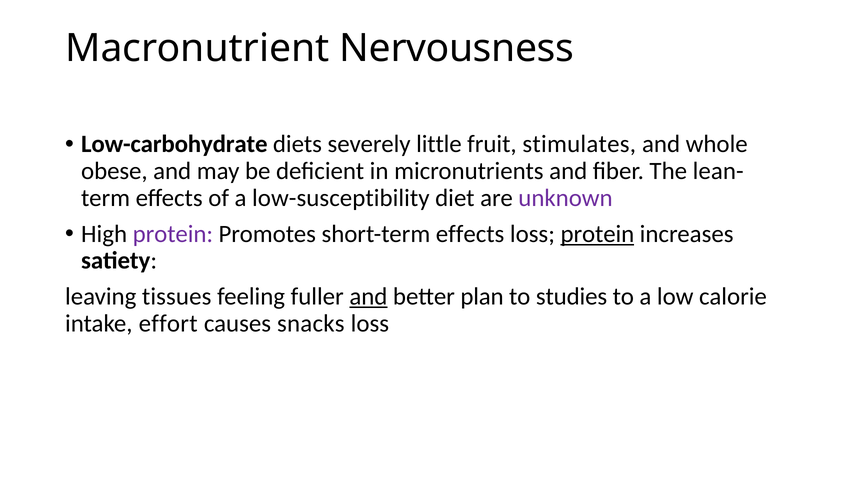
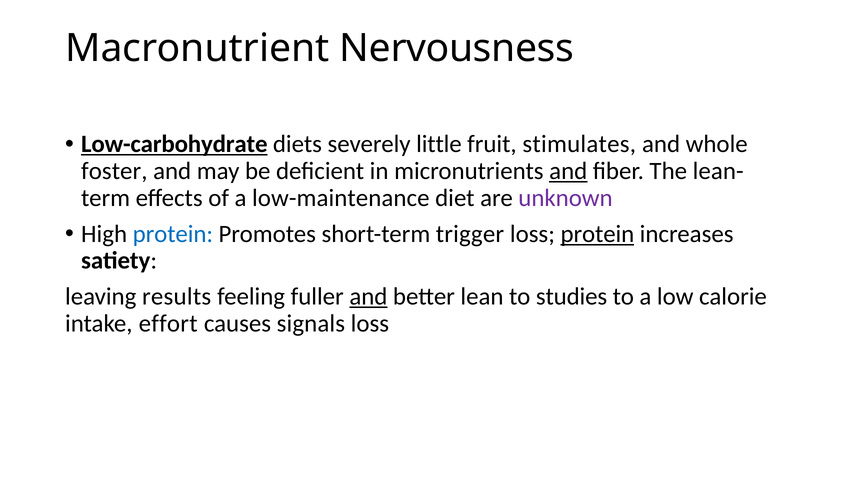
Low-carbohydrate underline: none -> present
obese: obese -> foster
and at (568, 171) underline: none -> present
low-susceptibility: low-susceptibility -> low-maintenance
protein at (173, 234) colour: purple -> blue
short-term effects: effects -> trigger
tissues: tissues -> results
plan: plan -> lean
snacks: snacks -> signals
